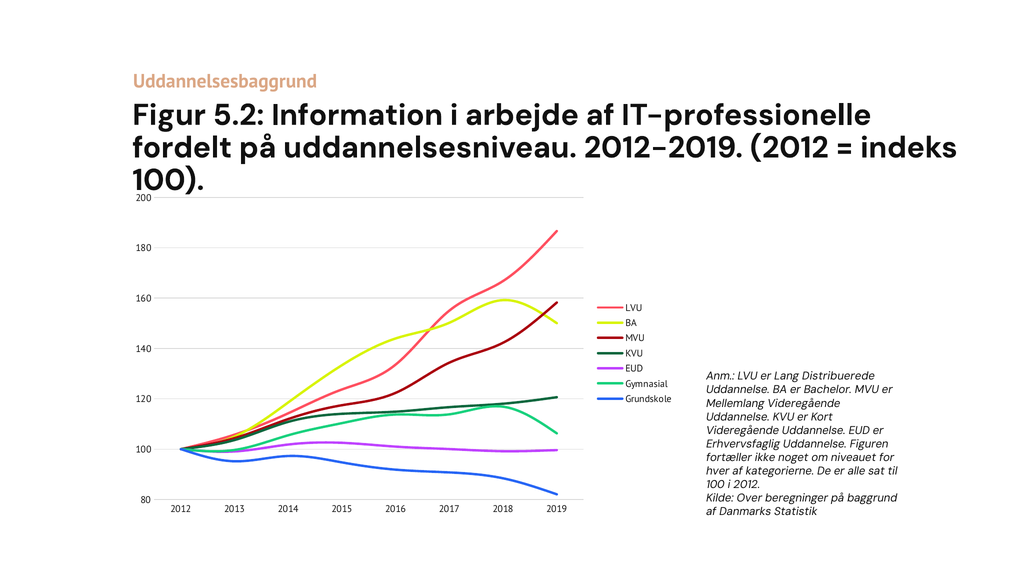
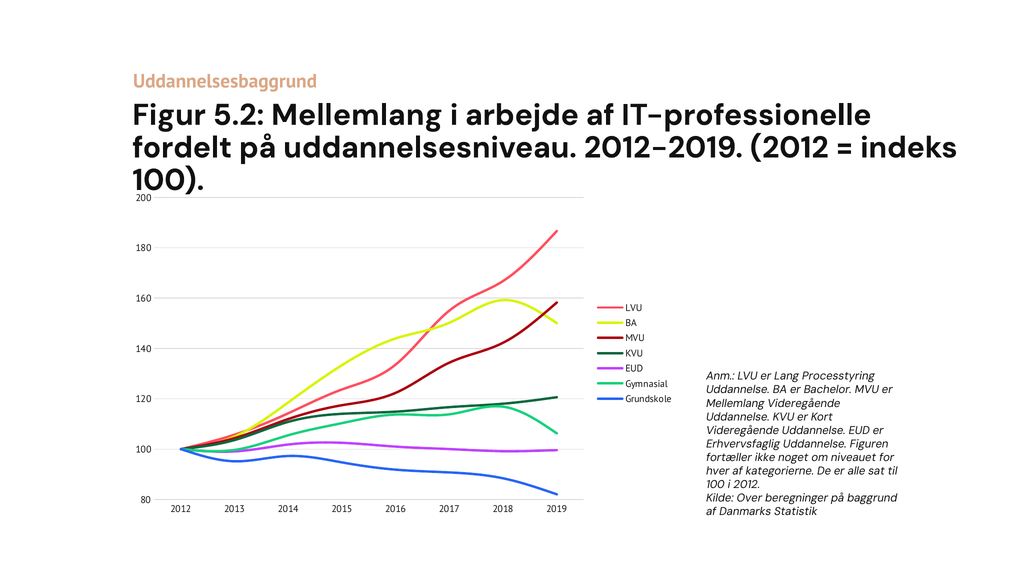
5.2 Information: Information -> Mellemlang
Distribuerede: Distribuerede -> Processtyring
